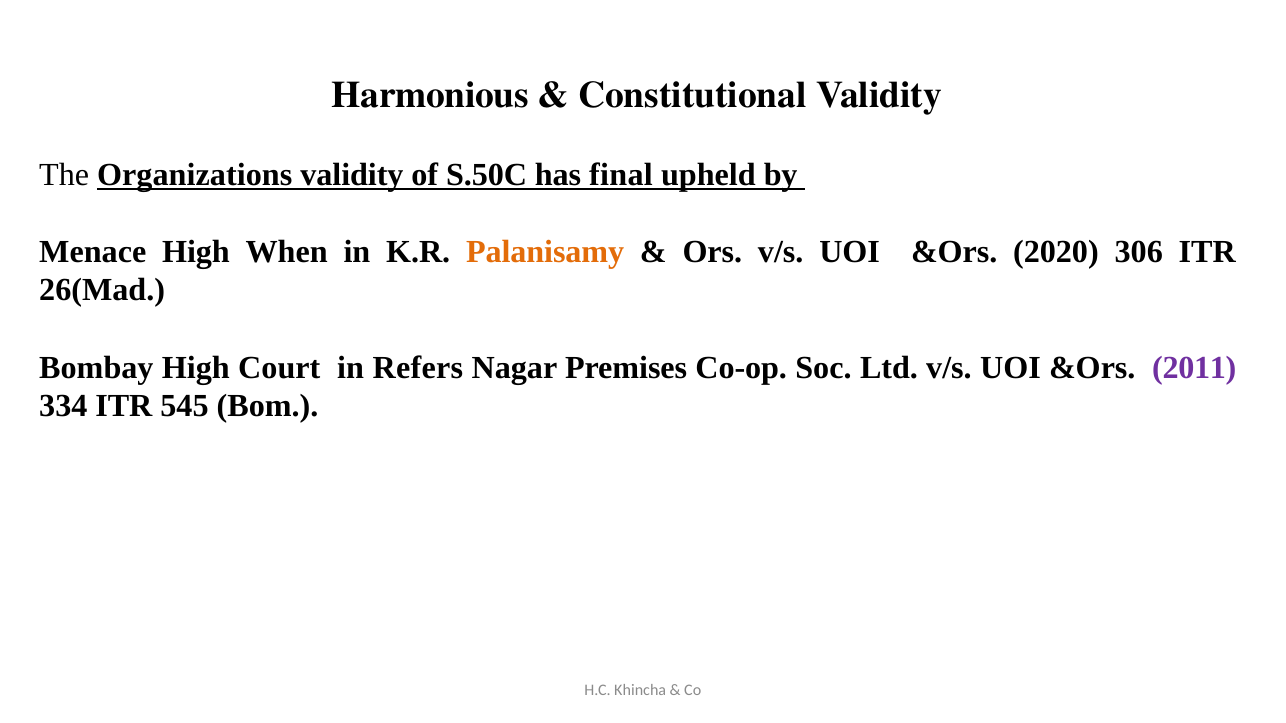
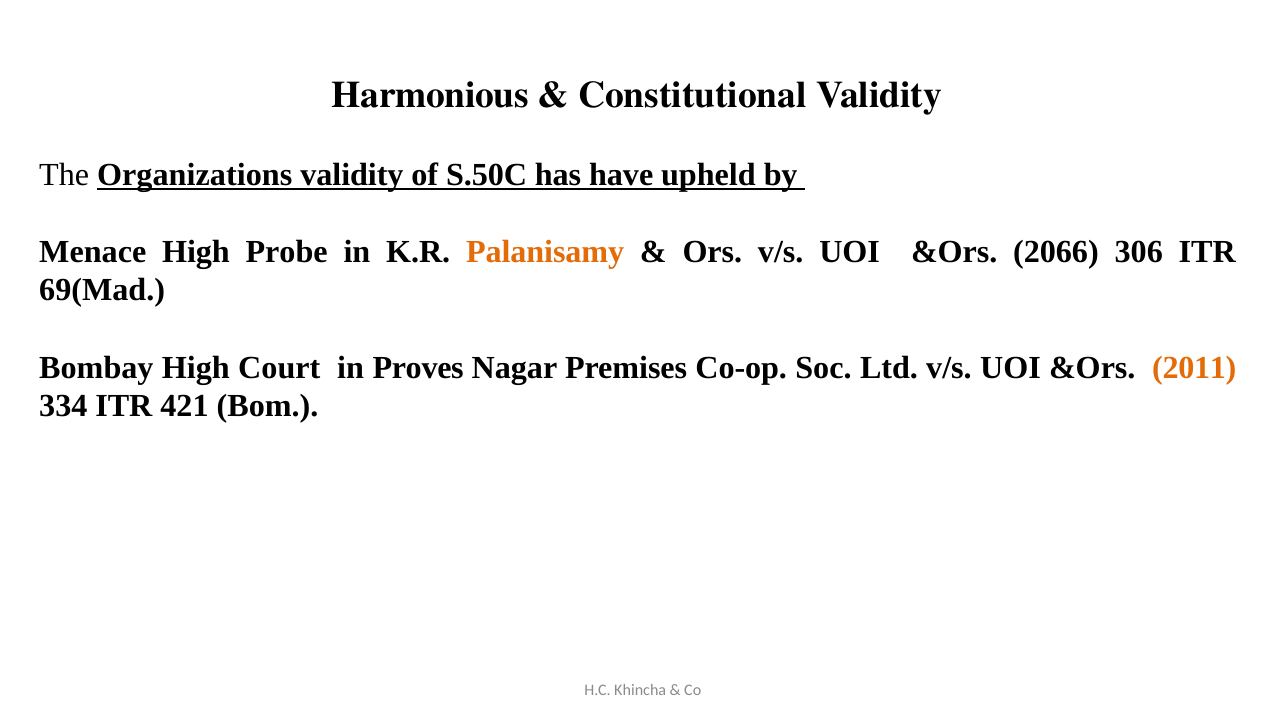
final: final -> have
When: When -> Probe
2020: 2020 -> 2066
26(Mad: 26(Mad -> 69(Mad
Refers: Refers -> Proves
2011 colour: purple -> orange
545: 545 -> 421
